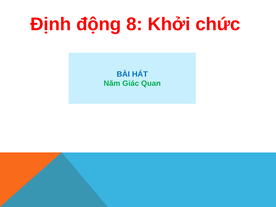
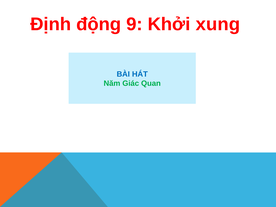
8: 8 -> 9
chức: chức -> xung
